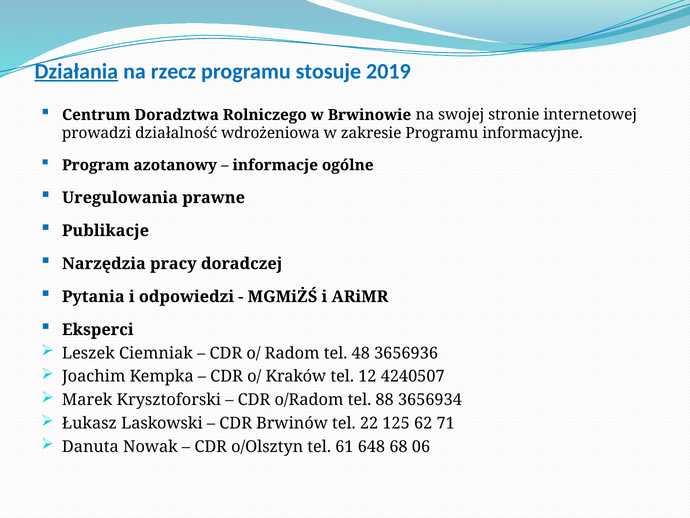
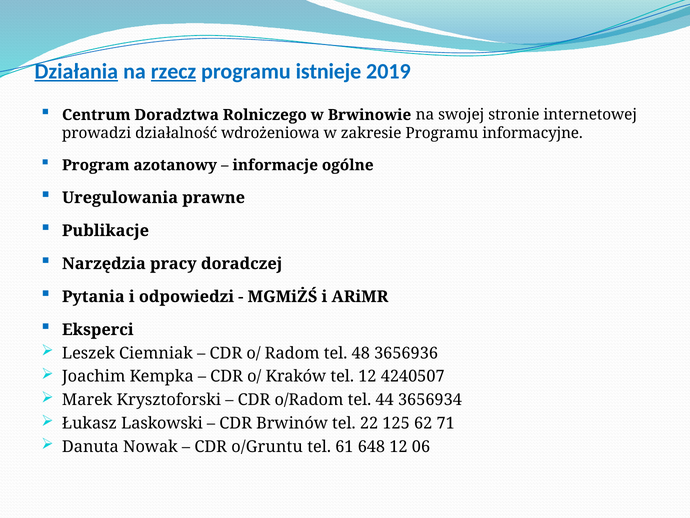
rzecz underline: none -> present
stosuje: stosuje -> istnieje
88: 88 -> 44
o/Olsztyn: o/Olsztyn -> o/Gruntu
648 68: 68 -> 12
